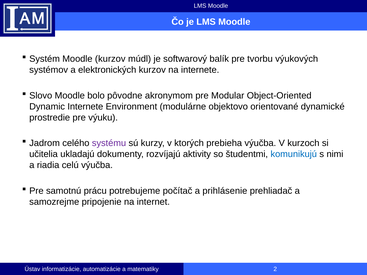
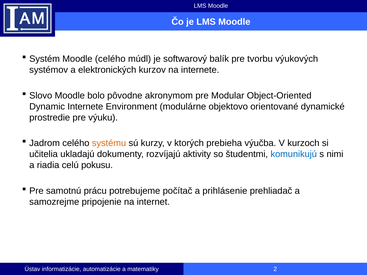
Moodle kurzov: kurzov -> celého
systému colour: purple -> orange
celú výučba: výučba -> pokusu
